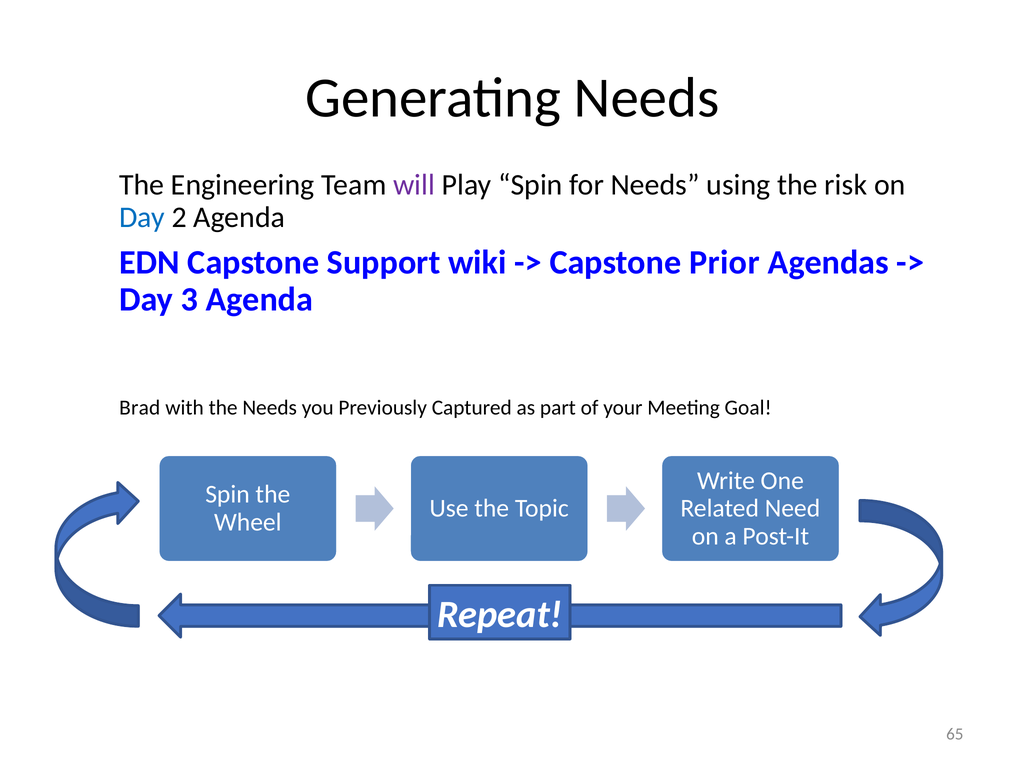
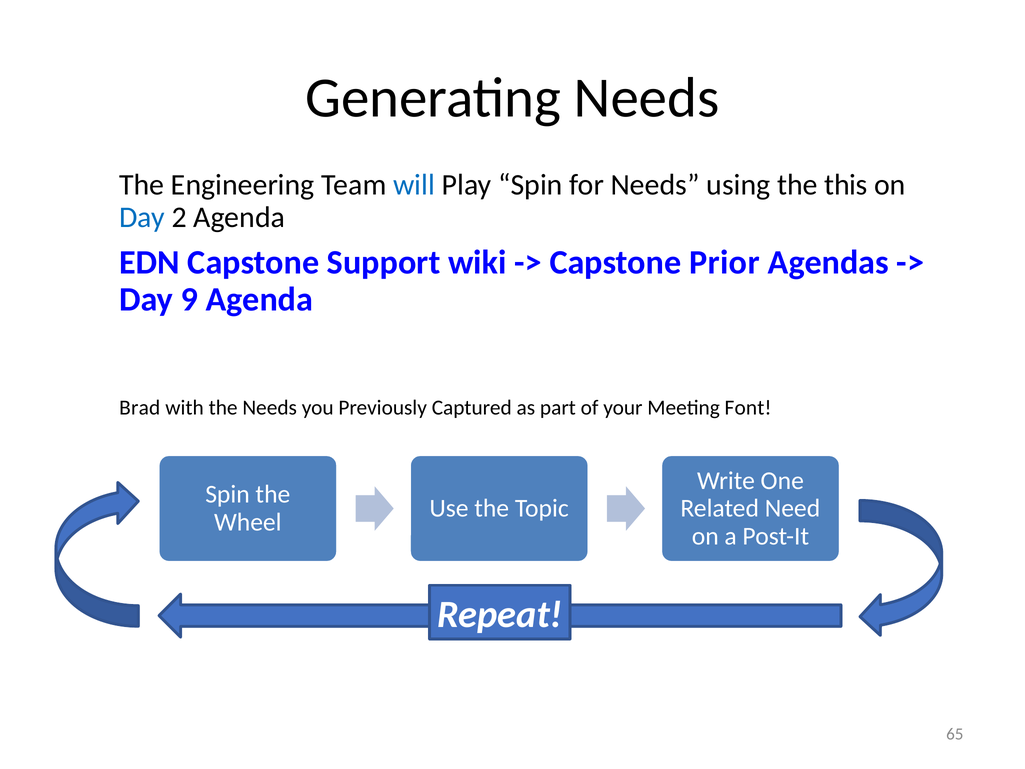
will colour: purple -> blue
risk: risk -> this
3: 3 -> 9
Goal: Goal -> Font
